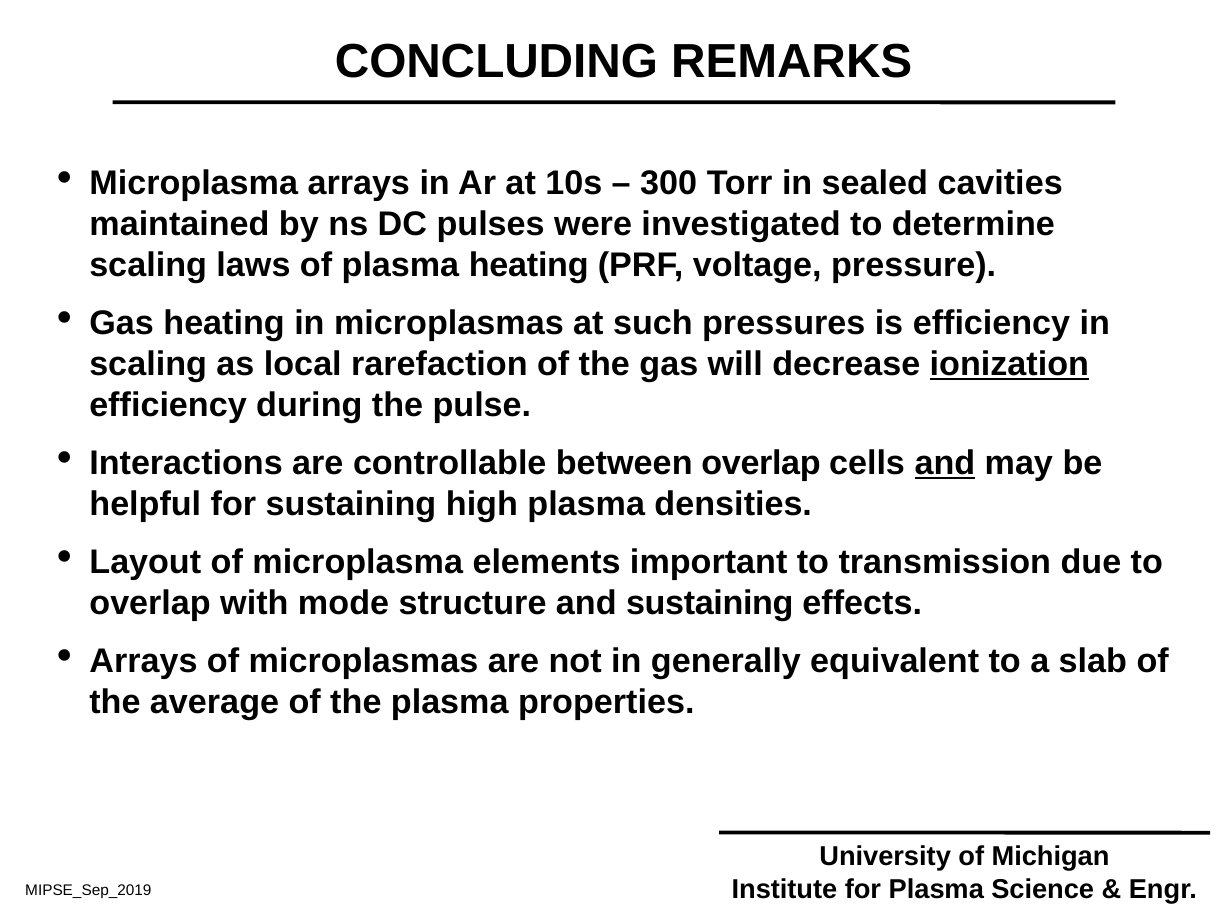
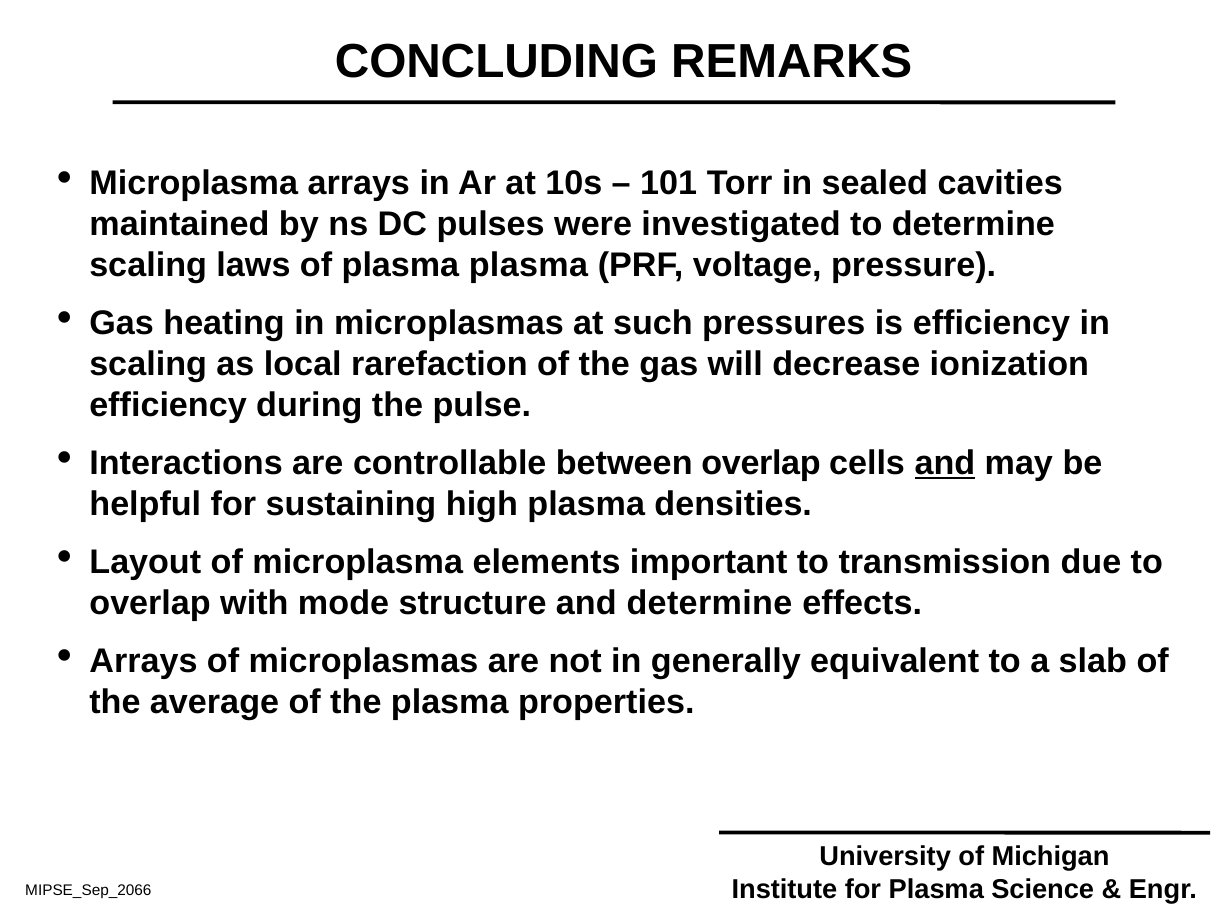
300: 300 -> 101
plasma heating: heating -> plasma
ionization underline: present -> none
and sustaining: sustaining -> determine
MIPSE_Sep_2019: MIPSE_Sep_2019 -> MIPSE_Sep_2066
